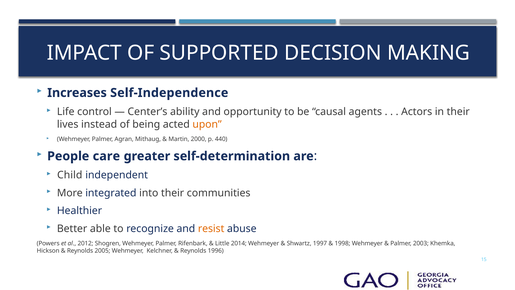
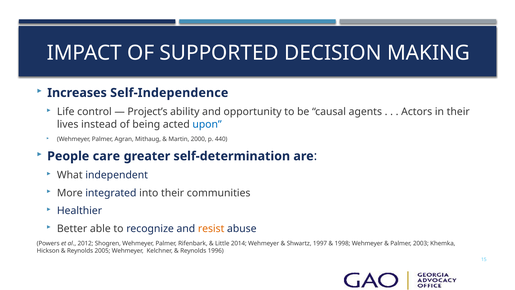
Center’s: Center’s -> Project’s
upon colour: orange -> blue
Child: Child -> What
